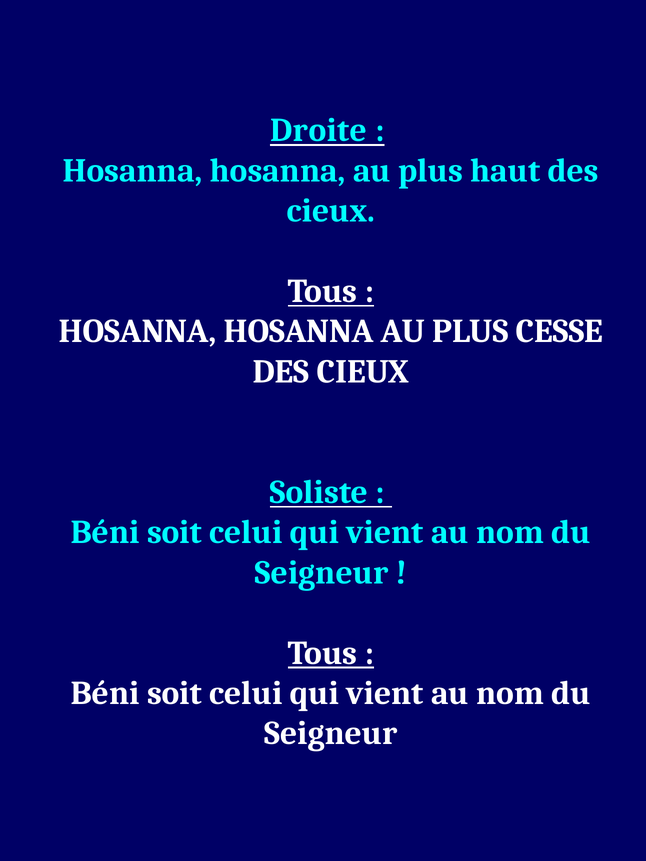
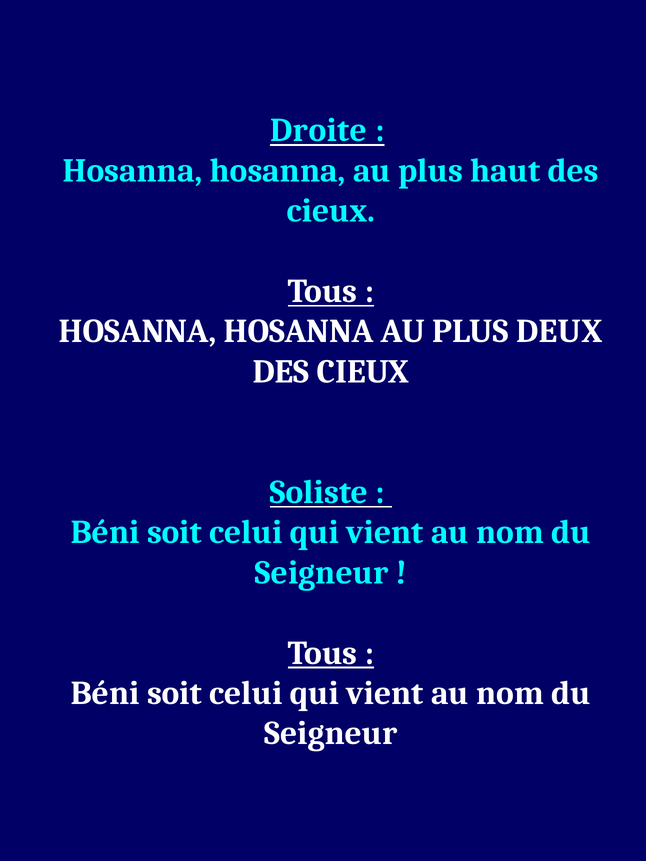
CESSE: CESSE -> DEUX
